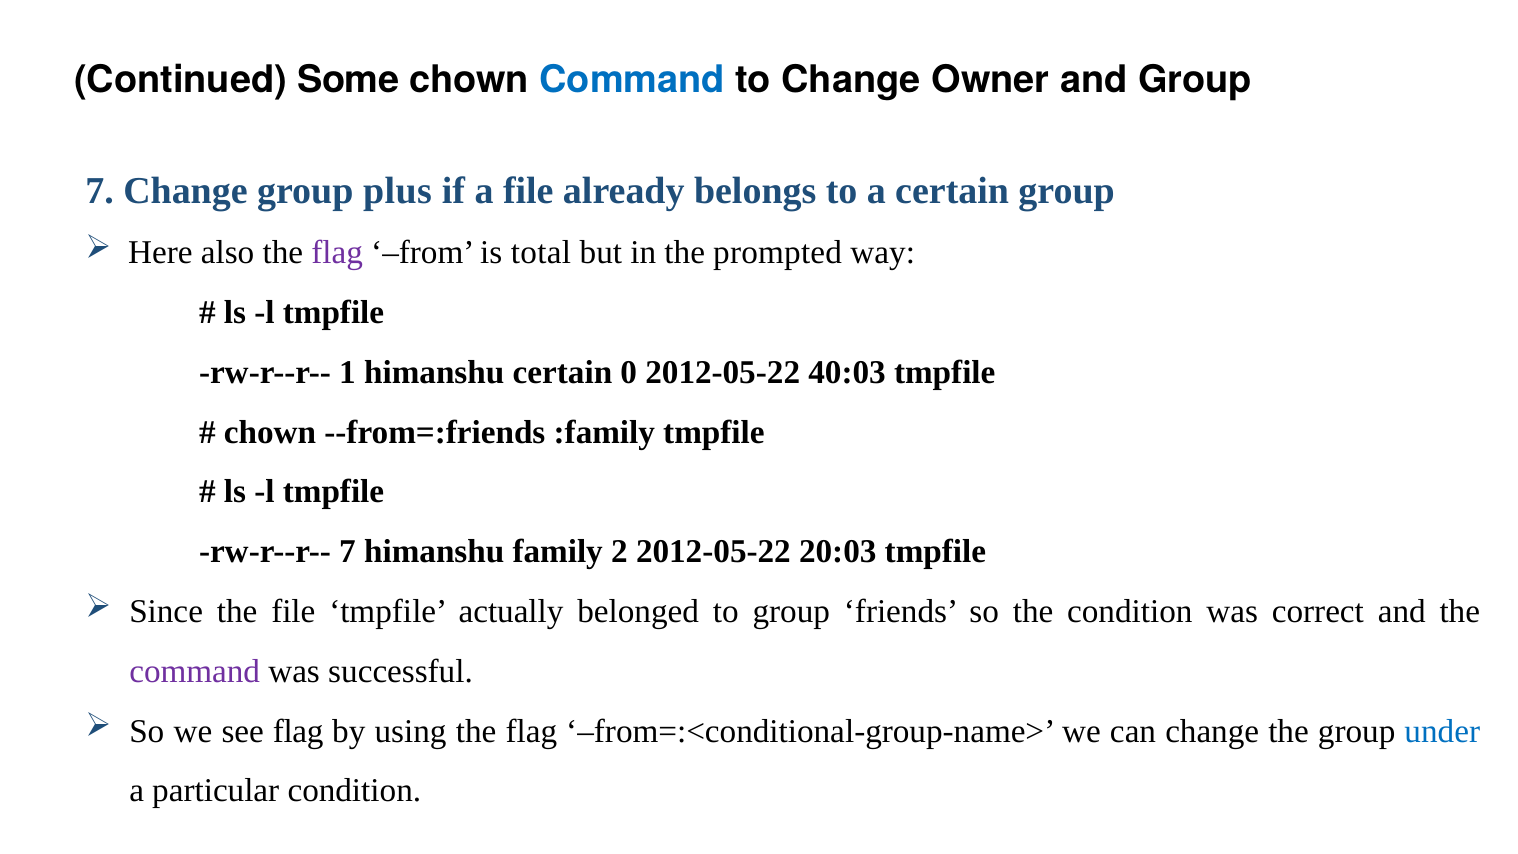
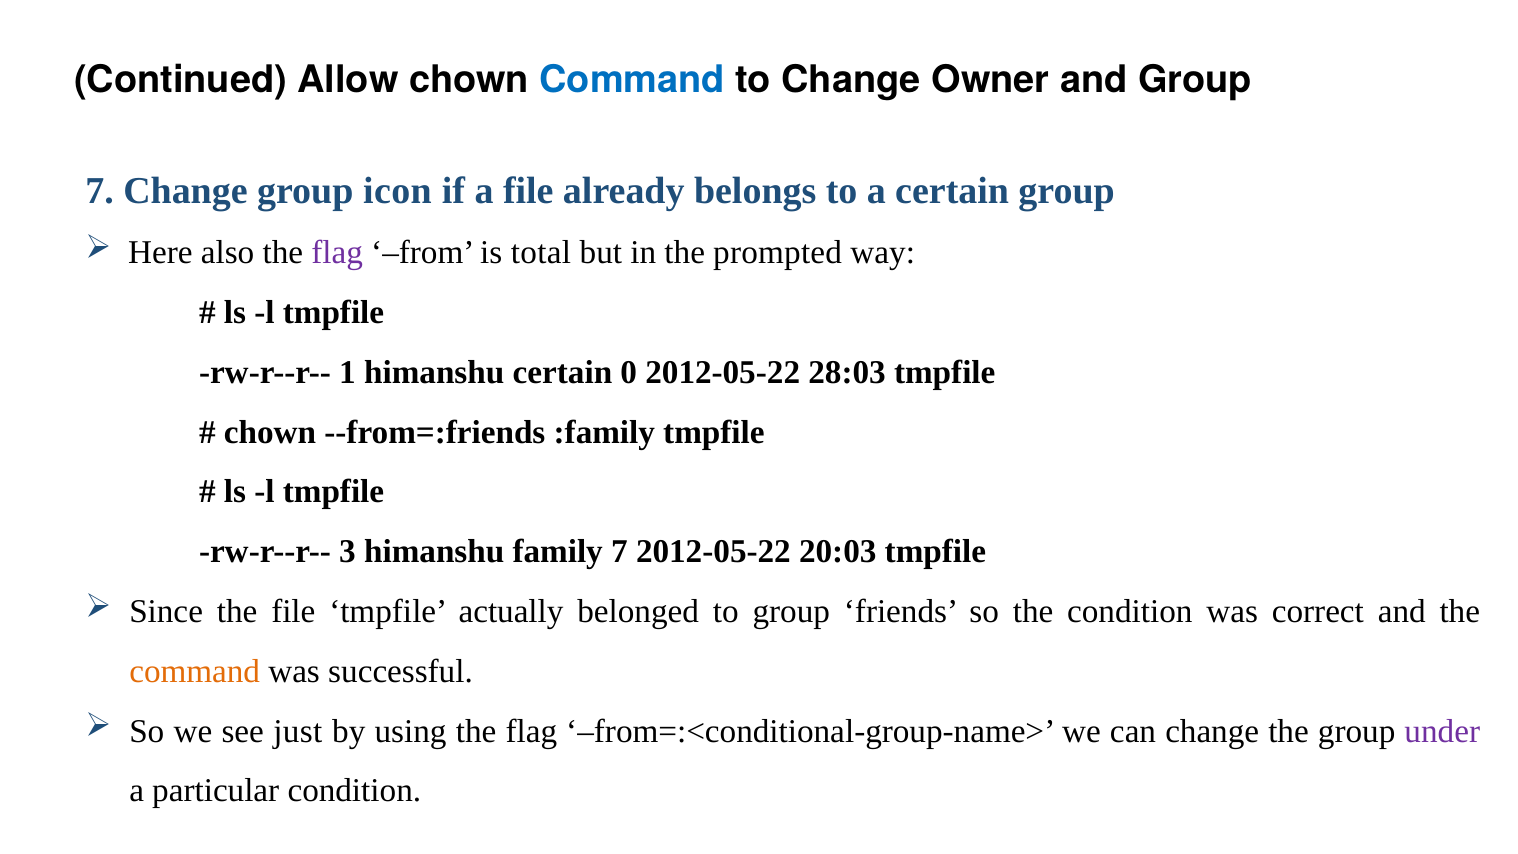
Some: Some -> Allow
plus: plus -> icon
40:03: 40:03 -> 28:03
rw-r--r-- 7: 7 -> 3
family 2: 2 -> 7
command at (195, 671) colour: purple -> orange
see flag: flag -> just
under colour: blue -> purple
